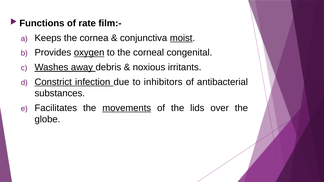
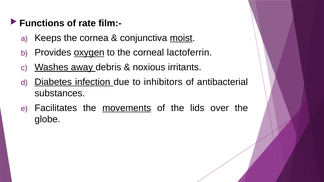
congenital: congenital -> lactoferrin
Constrict: Constrict -> Diabetes
